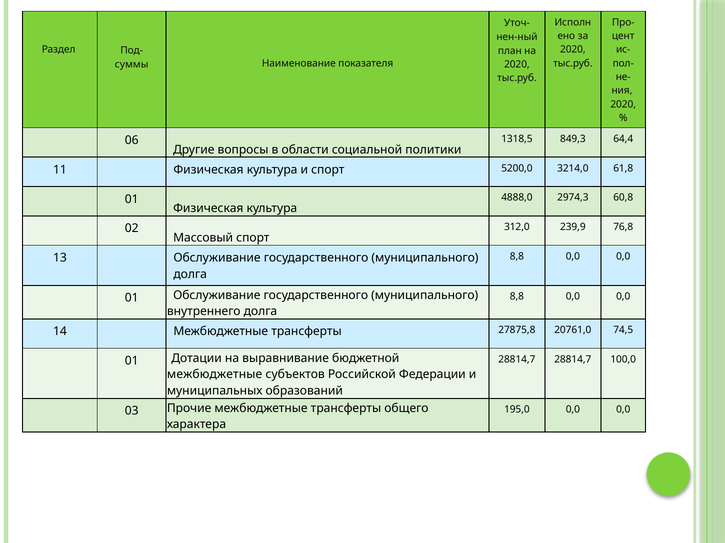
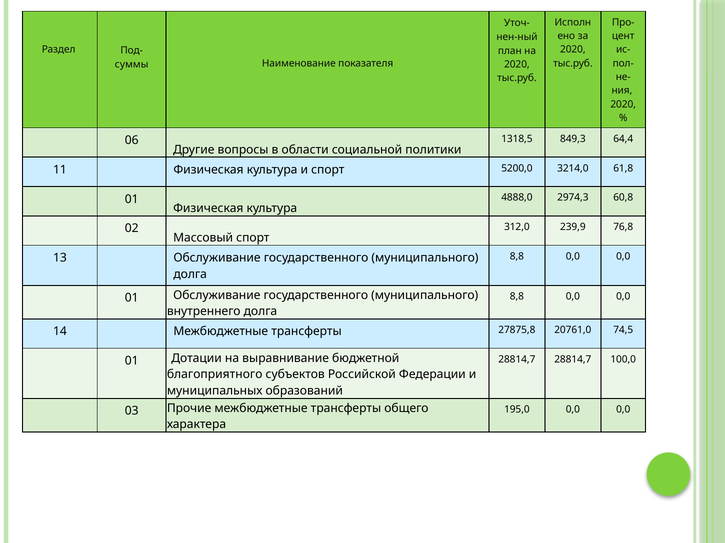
межбюджетные at (215, 375): межбюджетные -> благоприятного
